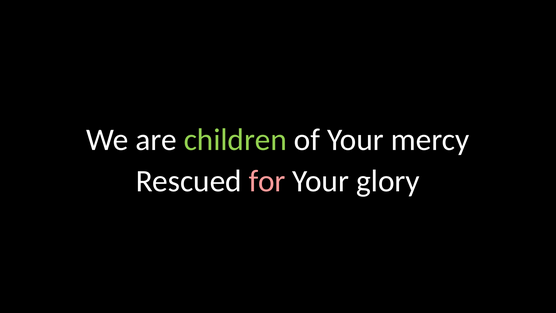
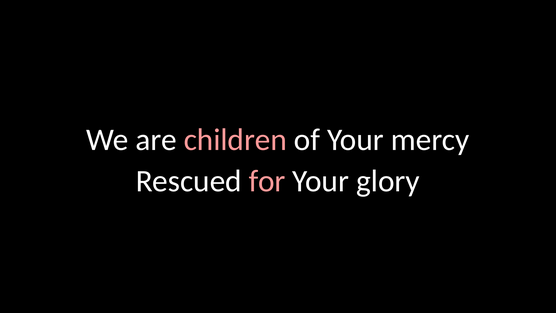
children colour: light green -> pink
